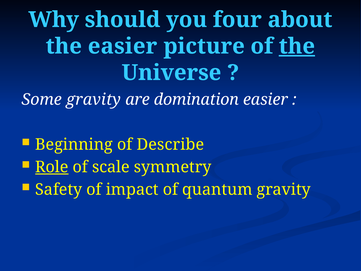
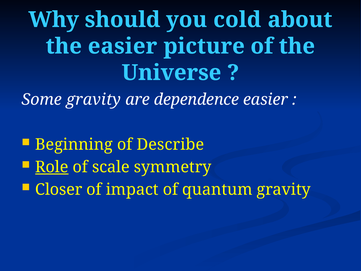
four: four -> cold
the at (297, 46) underline: present -> none
domination: domination -> dependence
Safety: Safety -> Closer
